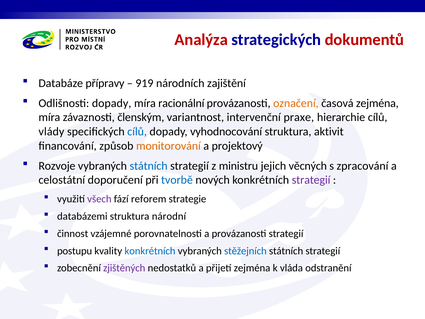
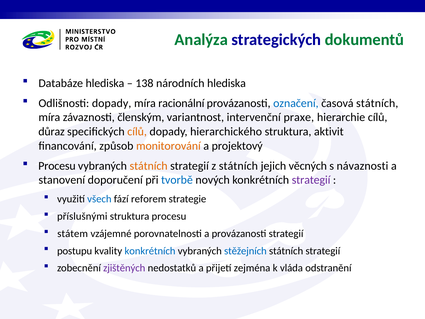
Analýza colour: red -> green
dokumentů colour: red -> green
Databáze přípravy: přípravy -> hlediska
919: 919 -> 138
národních zajištění: zajištění -> hlediska
označení colour: orange -> blue
časová zejména: zejména -> státních
vlády: vlády -> důraz
cílů at (137, 131) colour: blue -> orange
vyhodnocování: vyhodnocování -> hierarchického
Rozvoje at (57, 166): Rozvoje -> Procesu
státních at (149, 166) colour: blue -> orange
z ministru: ministru -> státních
zpracování: zpracování -> návaznosti
celostátní: celostátní -> stanovení
všech colour: purple -> blue
databázemi: databázemi -> příslušnými
struktura národní: národní -> procesu
činnost: činnost -> státem
